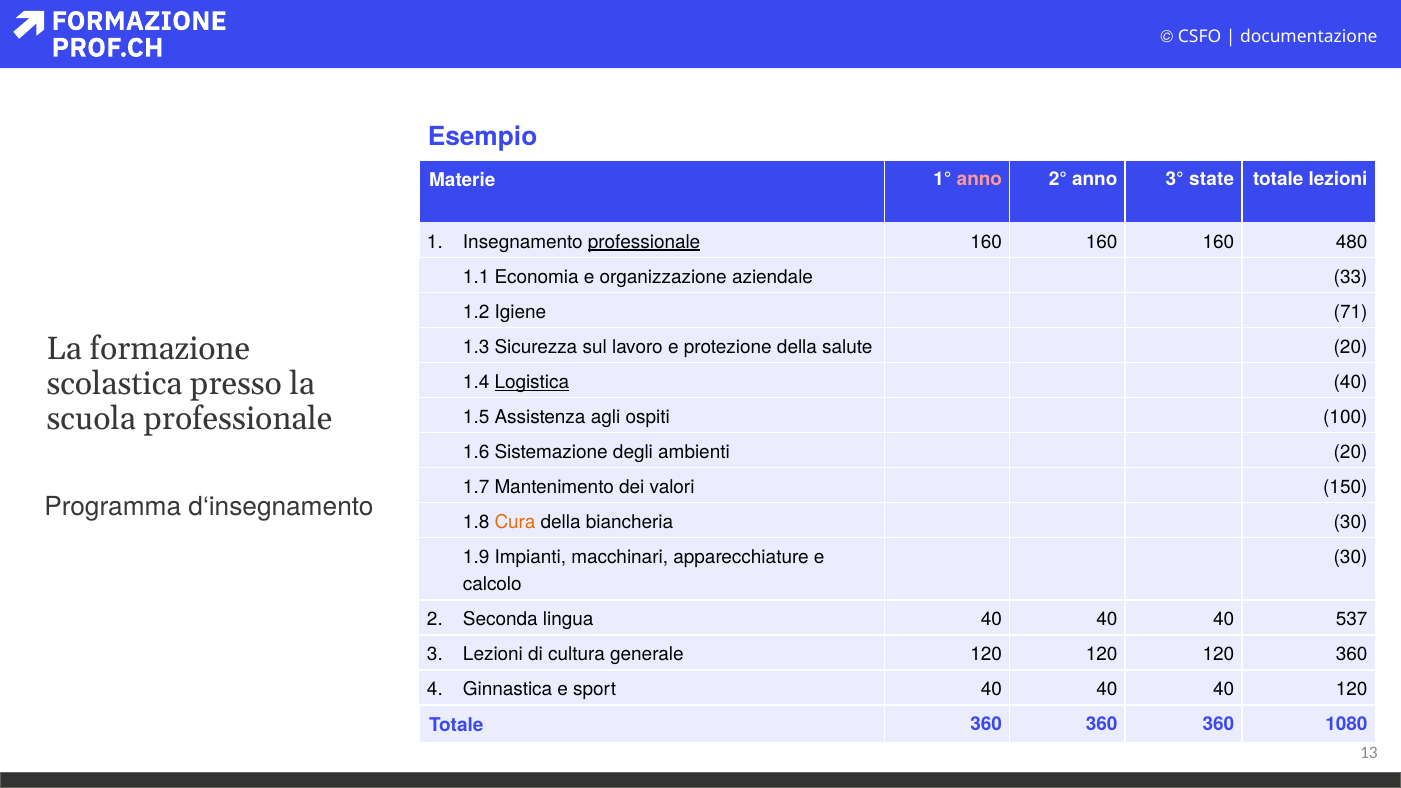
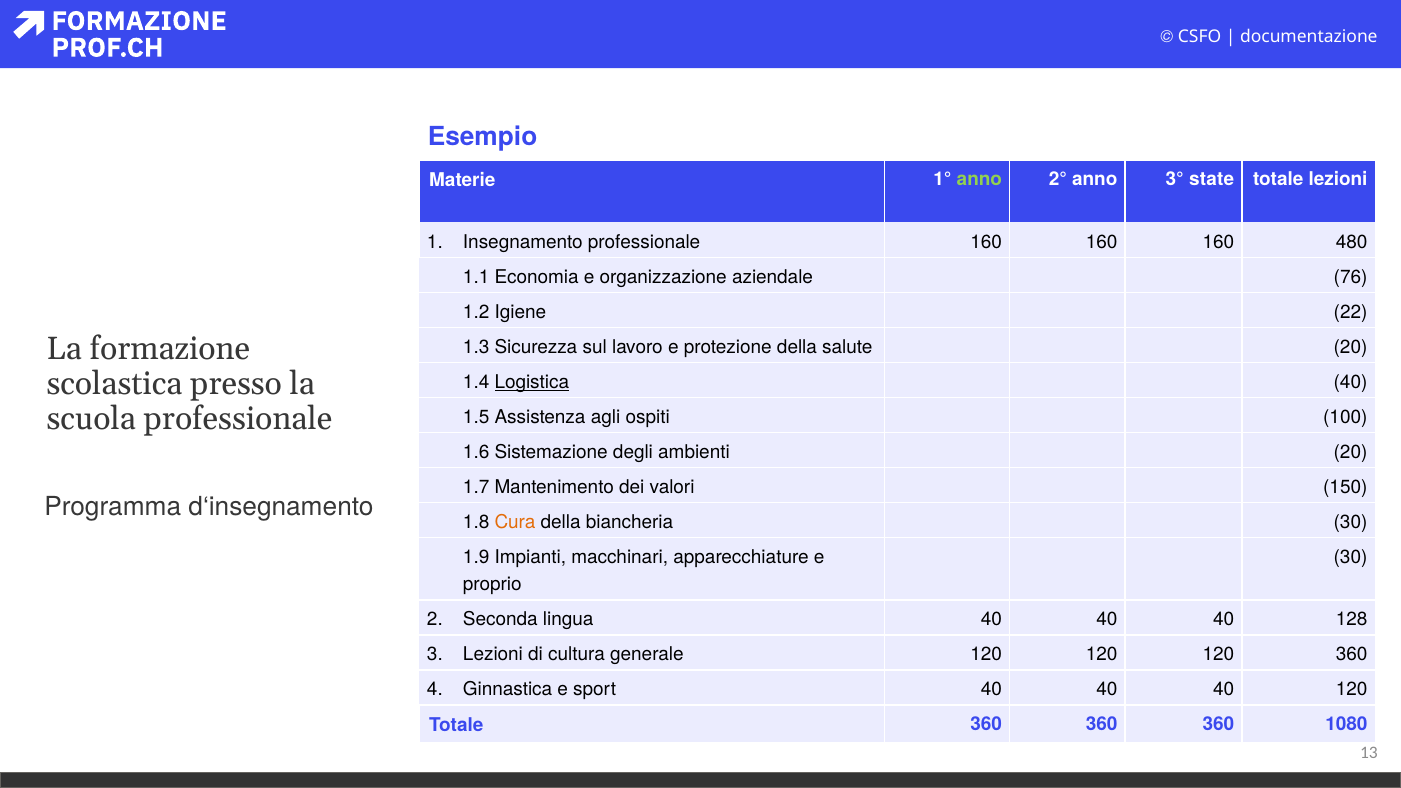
anno at (979, 179) colour: pink -> light green
professionale at (644, 242) underline: present -> none
33: 33 -> 76
71: 71 -> 22
calcolo: calcolo -> proprio
537: 537 -> 128
